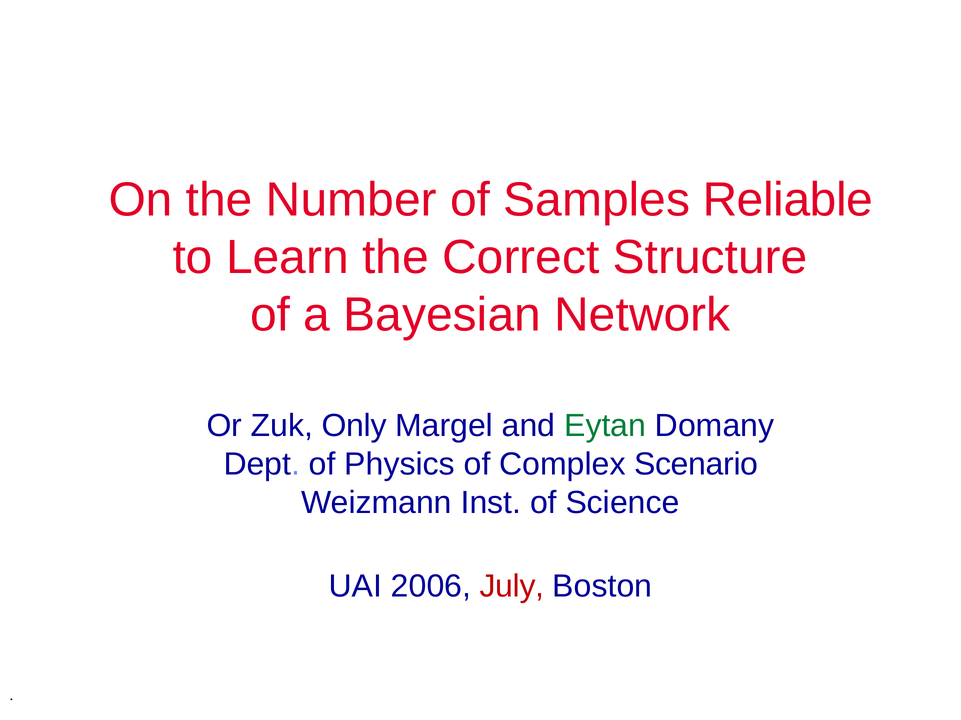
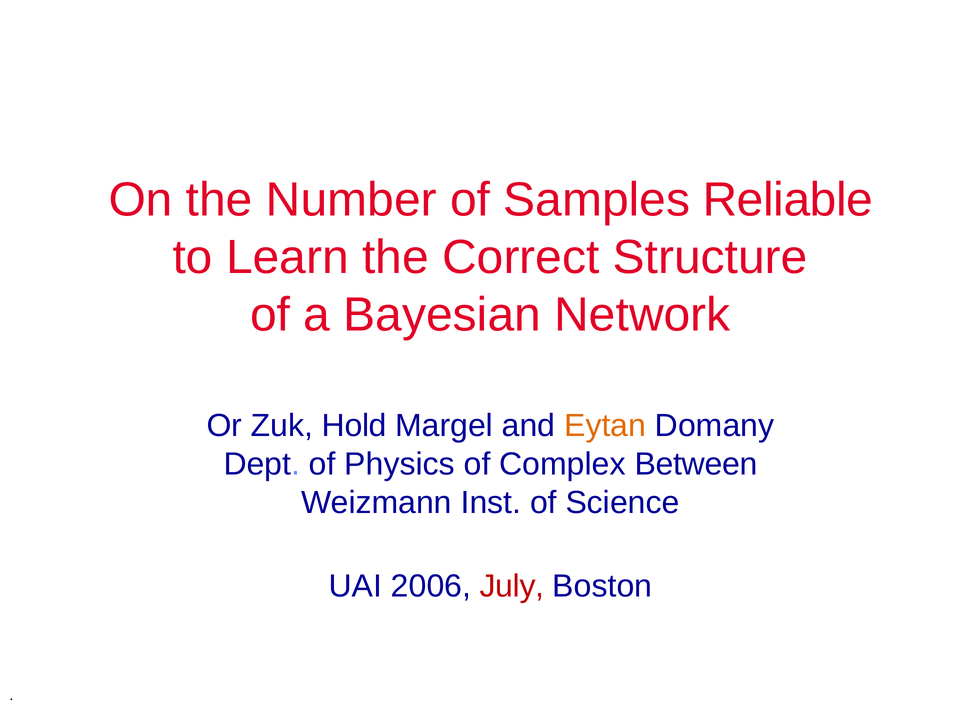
Only: Only -> Hold
Eytan colour: green -> orange
Scenario: Scenario -> Between
